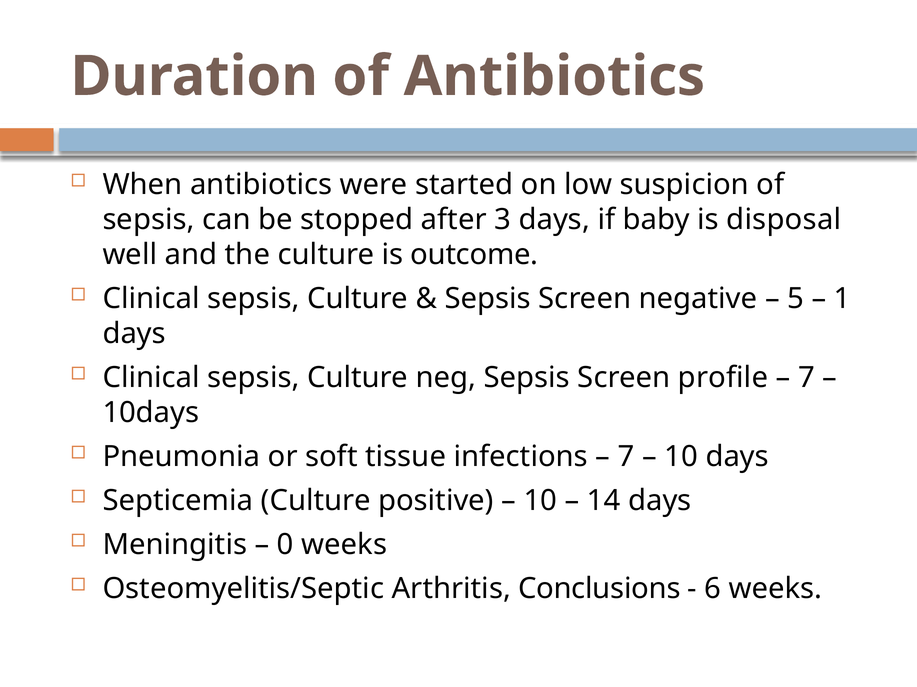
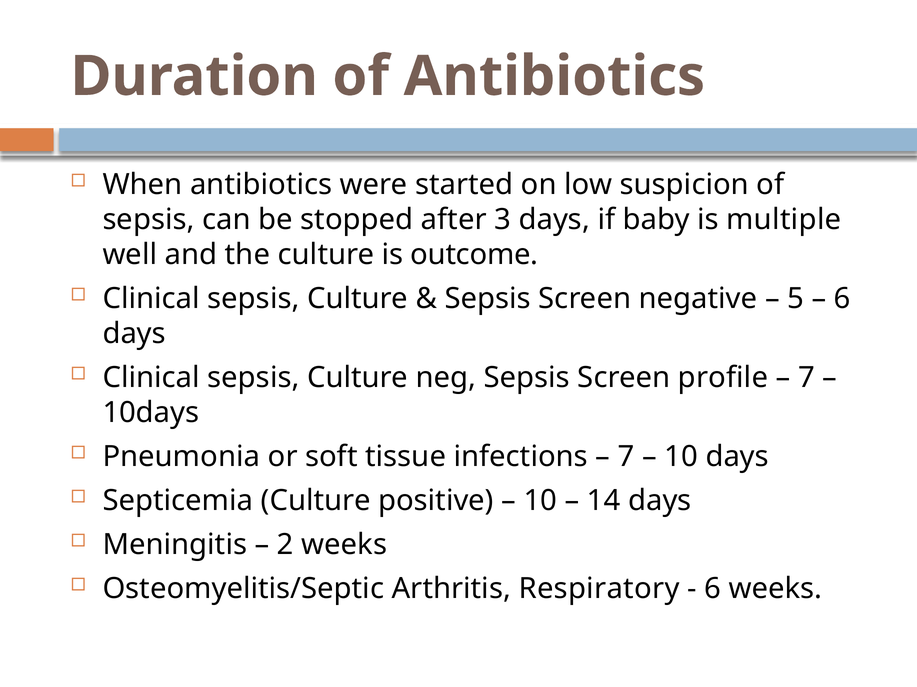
disposal: disposal -> multiple
1 at (842, 299): 1 -> 6
0: 0 -> 2
Conclusions: Conclusions -> Respiratory
